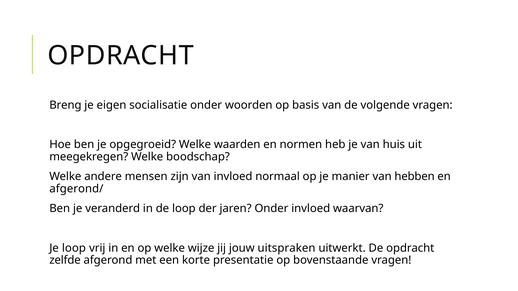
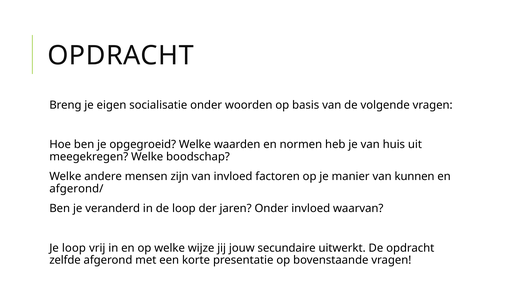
normaal: normaal -> factoren
hebben: hebben -> kunnen
uitspraken: uitspraken -> secundaire
